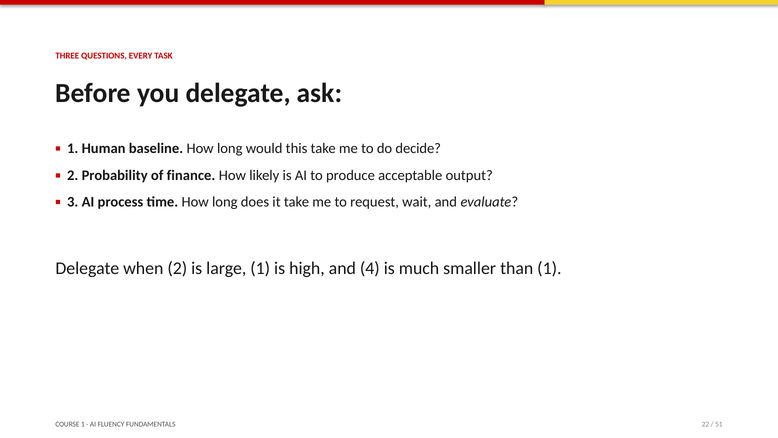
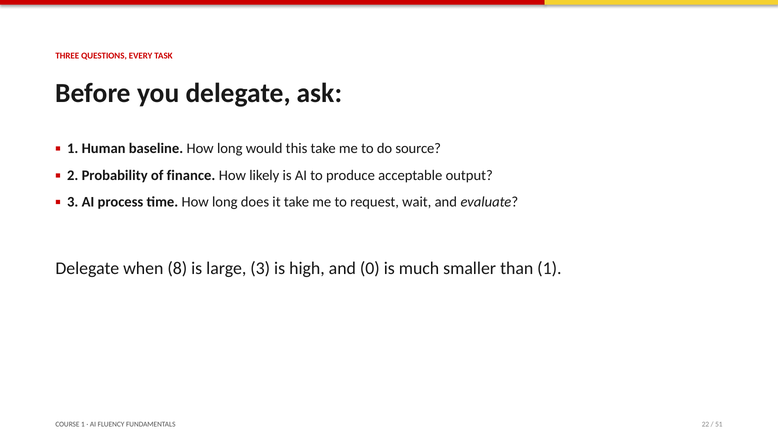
decide: decide -> source
when 2: 2 -> 8
large 1: 1 -> 3
4: 4 -> 0
